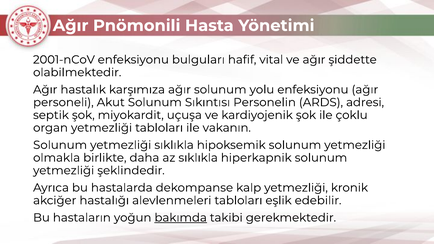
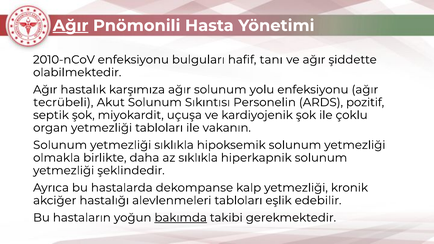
Ağır at (71, 26) underline: none -> present
2001-nCoV: 2001-nCoV -> 2010-nCoV
vital: vital -> tanı
personeli: personeli -> tecrübeli
adresi: adresi -> pozitif
